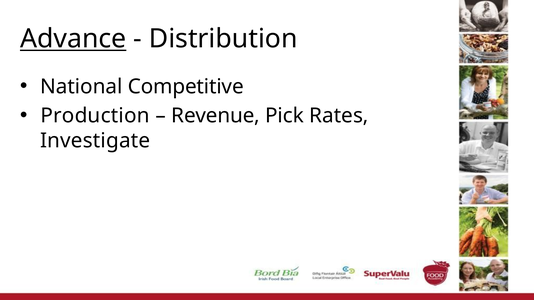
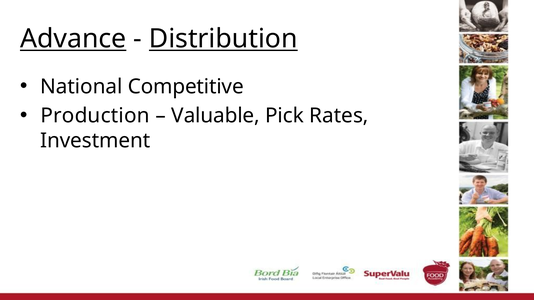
Distribution underline: none -> present
Revenue: Revenue -> Valuable
Investigate: Investigate -> Investment
